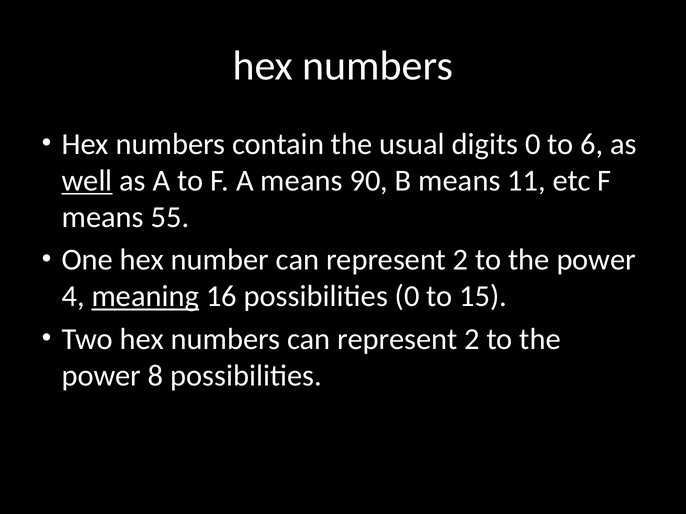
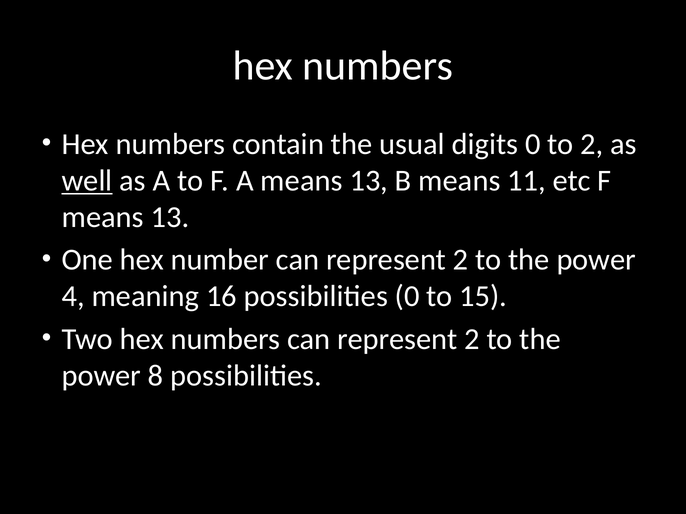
to 6: 6 -> 2
A means 90: 90 -> 13
55 at (170, 217): 55 -> 13
meaning underline: present -> none
